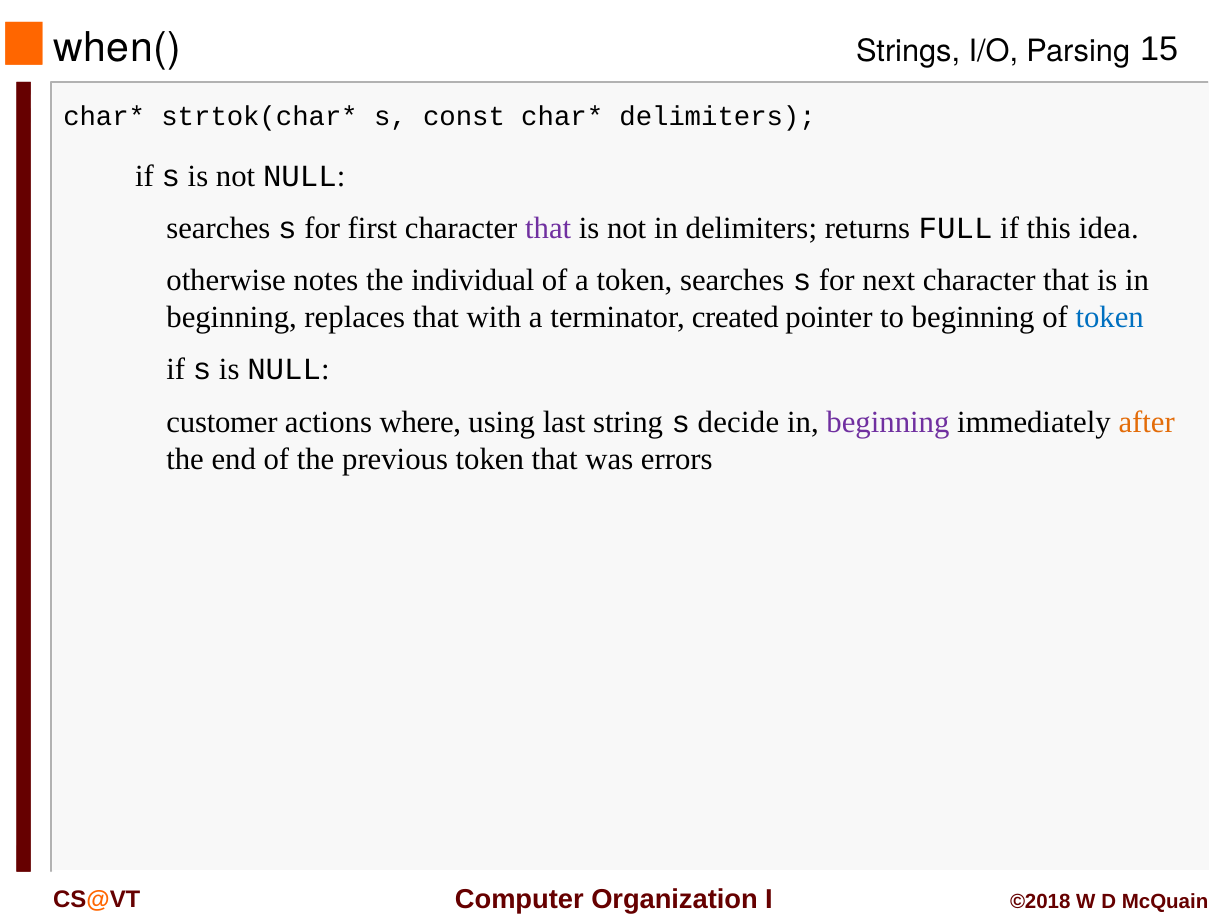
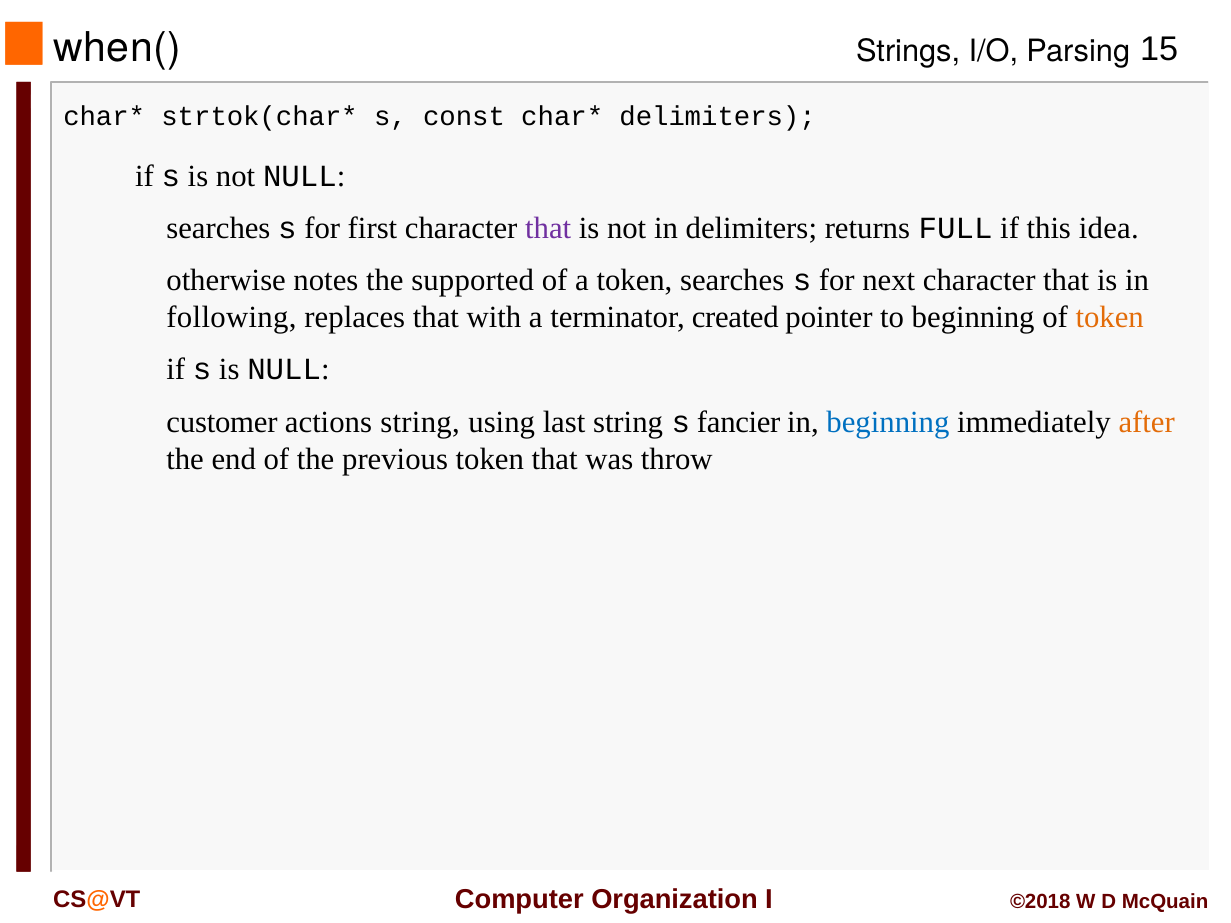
individual: individual -> supported
beginning at (232, 318): beginning -> following
token at (1110, 318) colour: blue -> orange
actions where: where -> string
decide: decide -> fancier
beginning at (888, 422) colour: purple -> blue
errors: errors -> throw
